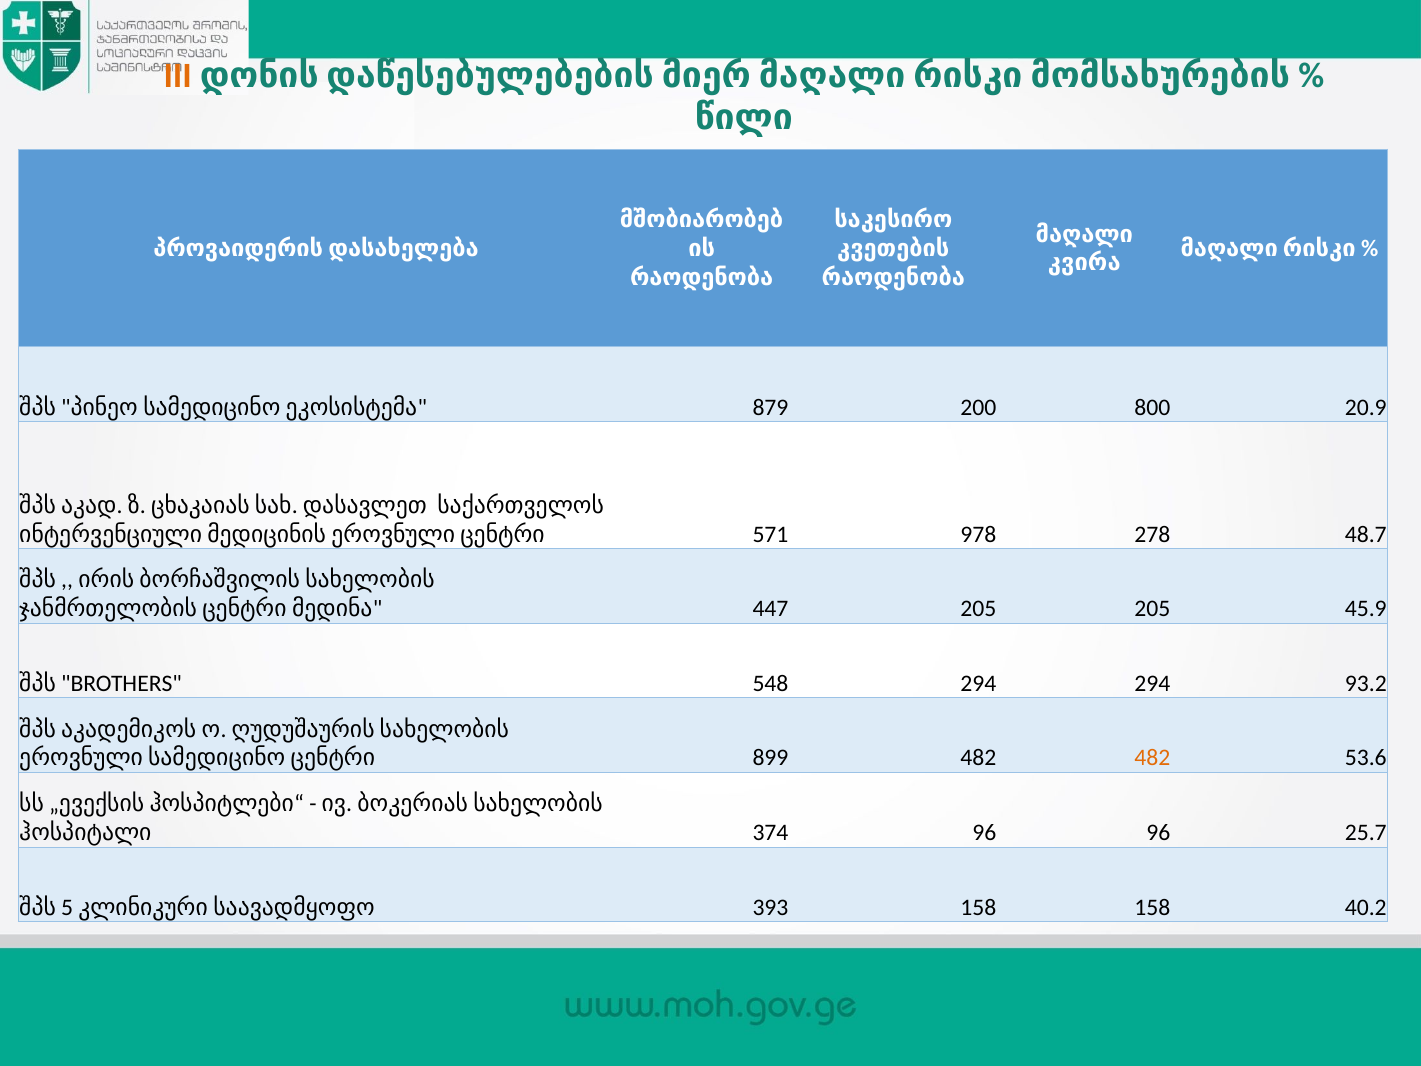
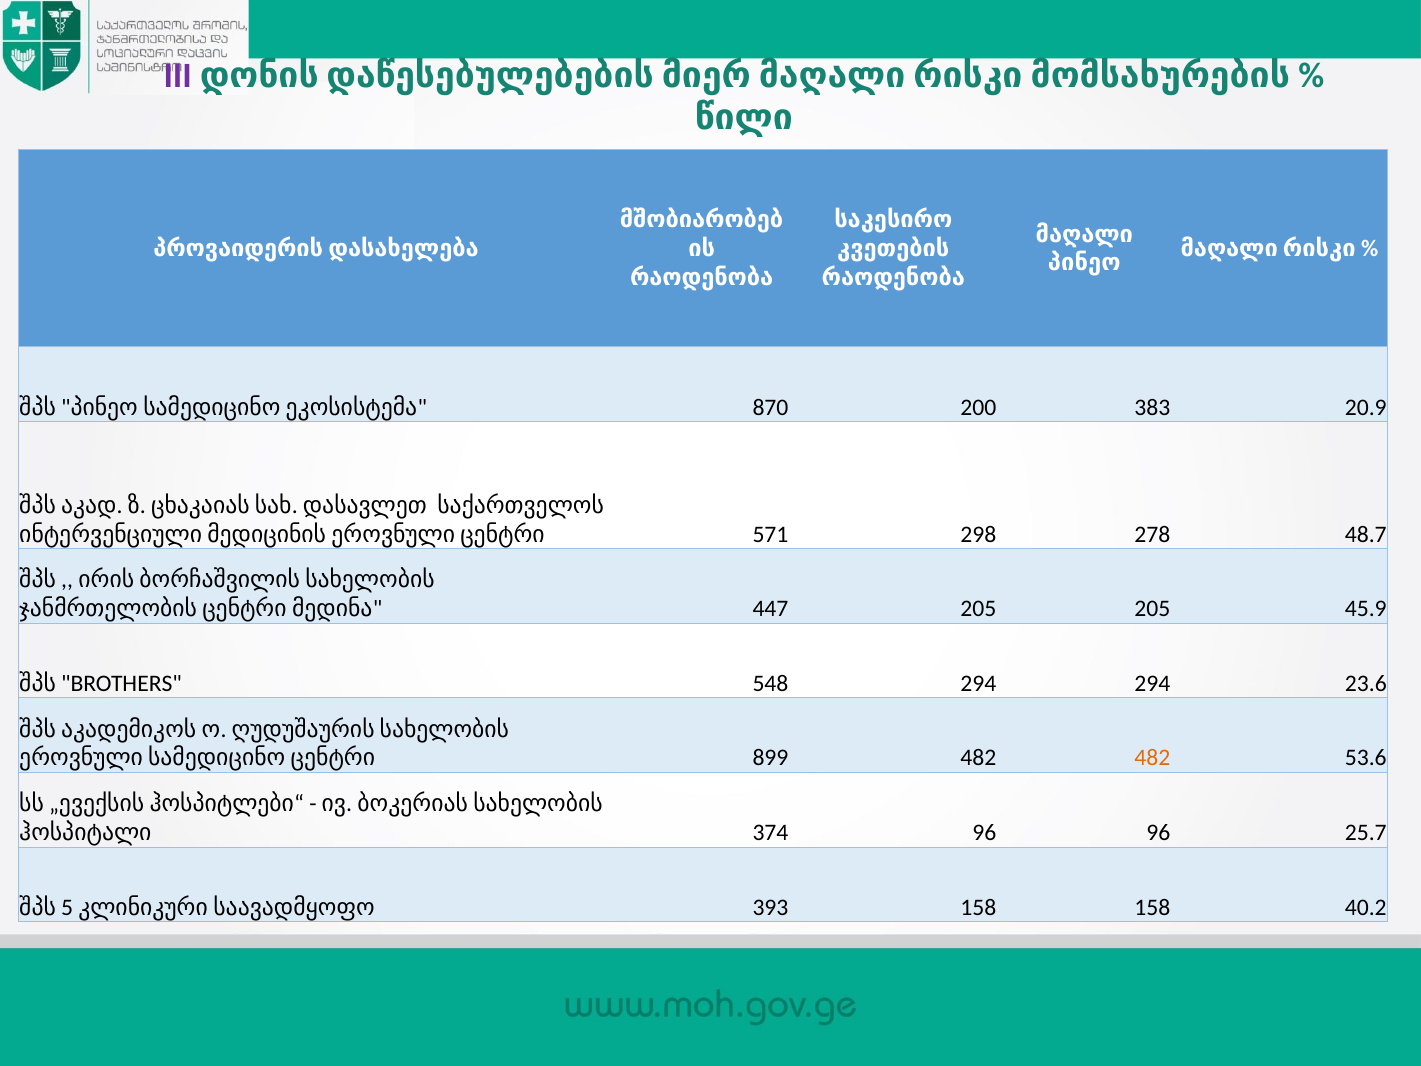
III colour: orange -> purple
კვირა: კვირა -> პინეო
879: 879 -> 870
800: 800 -> 383
978: 978 -> 298
93.2: 93.2 -> 23.6
